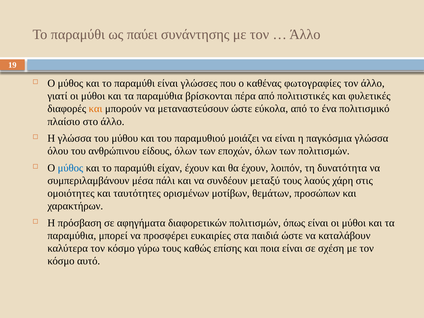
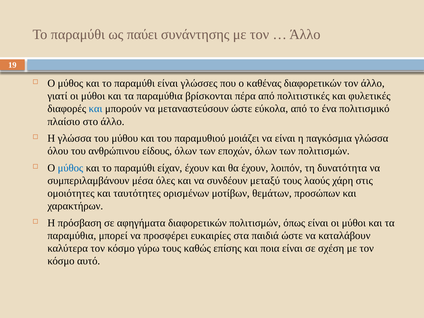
καθένας φωτογραφίες: φωτογραφίες -> διαφορετικών
και at (96, 109) colour: orange -> blue
πάλι: πάλι -> όλες
